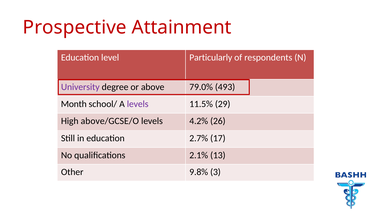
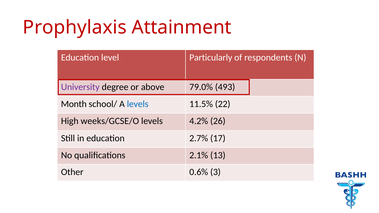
Prospective: Prospective -> Prophylaxis
levels at (138, 104) colour: purple -> blue
29: 29 -> 22
above/GCSE/O: above/GCSE/O -> weeks/GCSE/O
9.8%: 9.8% -> 0.6%
